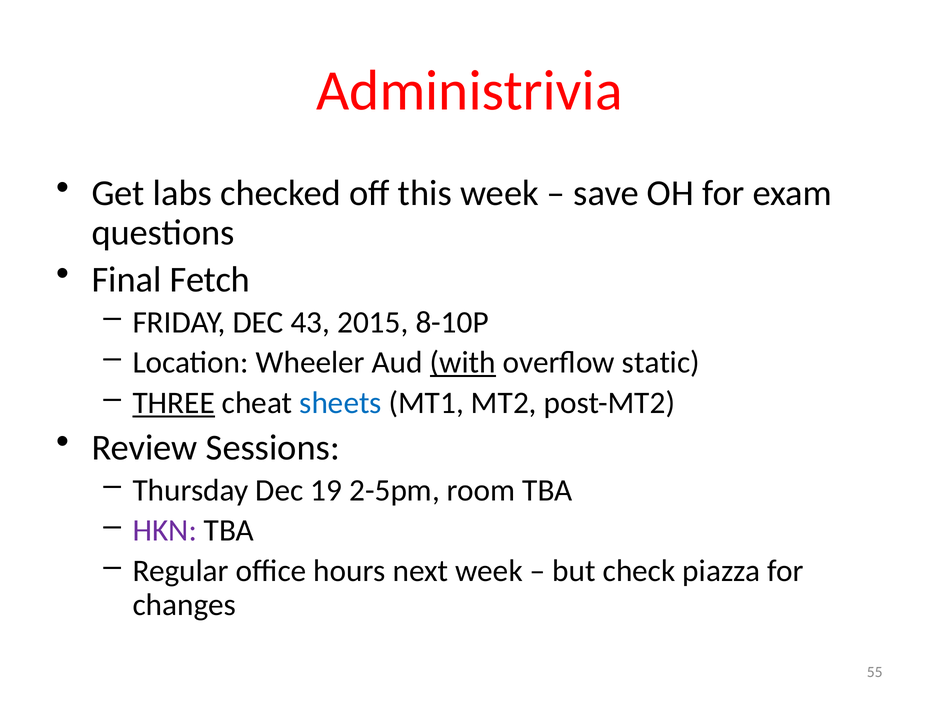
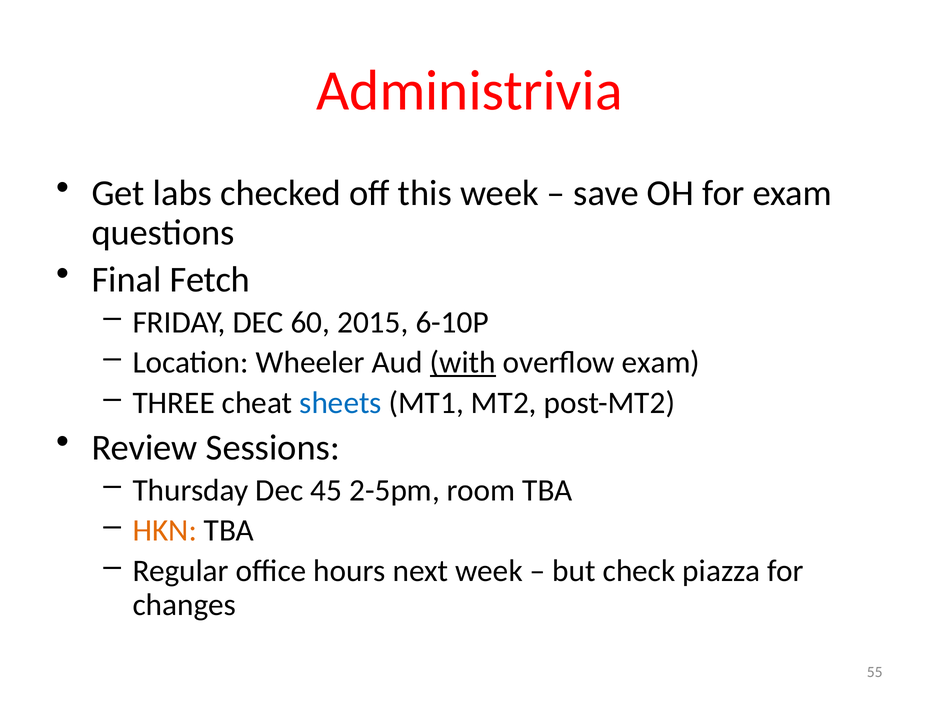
43: 43 -> 60
8-10P: 8-10P -> 6-10P
overflow static: static -> exam
THREE underline: present -> none
19: 19 -> 45
HKN colour: purple -> orange
